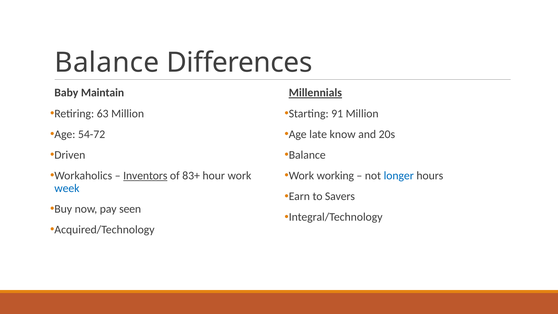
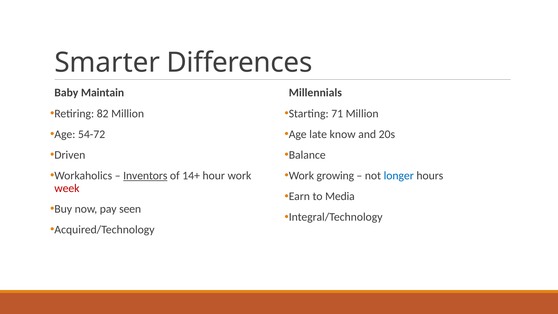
Balance at (107, 63): Balance -> Smarter
Millennials underline: present -> none
63: 63 -> 82
91: 91 -> 71
83+: 83+ -> 14+
working: working -> growing
week colour: blue -> red
Savers: Savers -> Media
